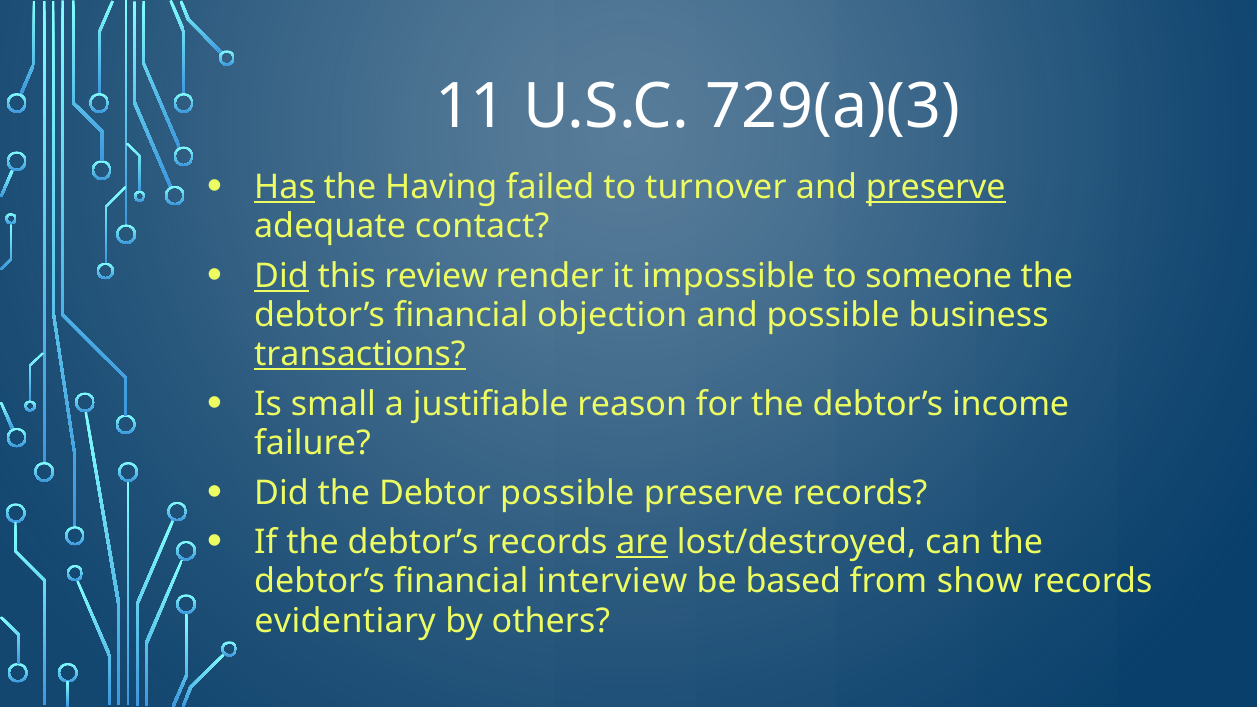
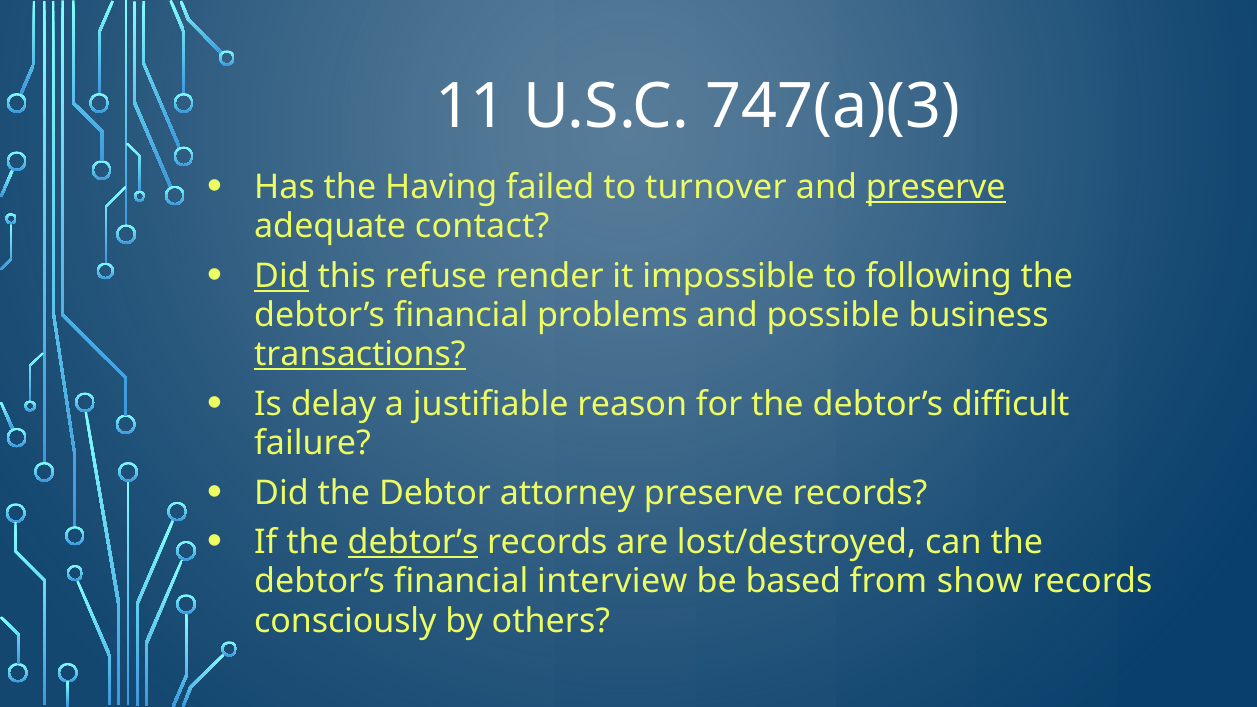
729(a)(3: 729(a)(3 -> 747(a)(3
Has underline: present -> none
review: review -> refuse
someone: someone -> following
objection: objection -> problems
small: small -> delay
income: income -> difficult
Debtor possible: possible -> attorney
debtor’s at (413, 542) underline: none -> present
are underline: present -> none
evidentiary: evidentiary -> consciously
